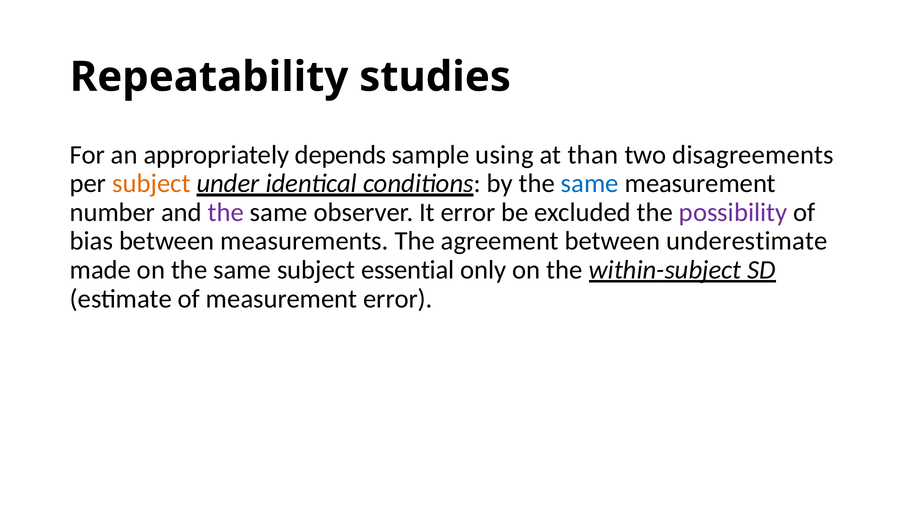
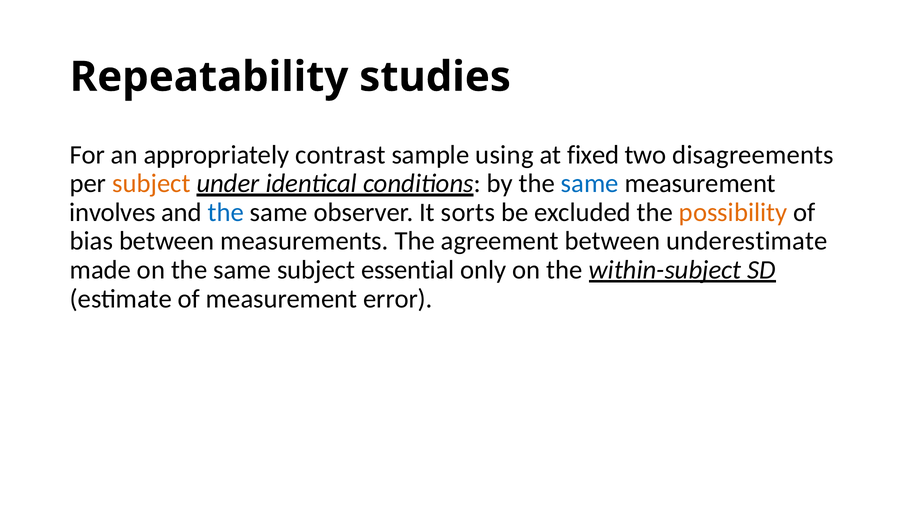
depends: depends -> contrast
than: than -> fixed
number: number -> involves
the at (226, 212) colour: purple -> blue
It error: error -> sorts
possibility colour: purple -> orange
